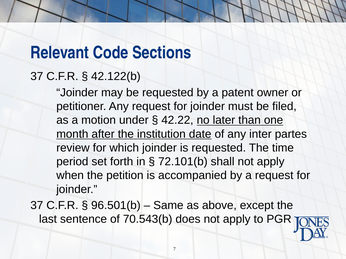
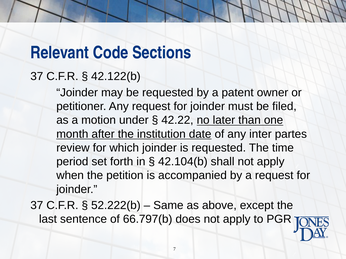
72.101(b: 72.101(b -> 42.104(b
96.501(b: 96.501(b -> 52.222(b
70.543(b: 70.543(b -> 66.797(b
